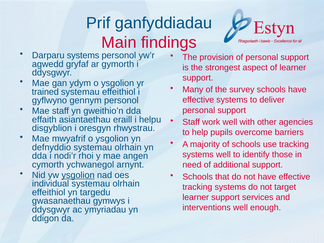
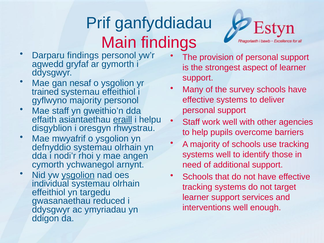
Darparu systems: systems -> findings
ydym: ydym -> nesaf
gyflwyno gennym: gennym -> majority
eraill underline: none -> present
gymwys: gymwys -> reduced
